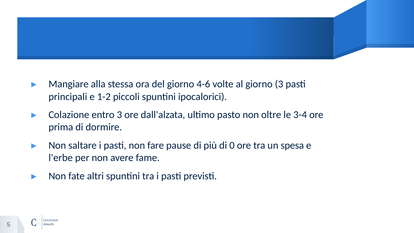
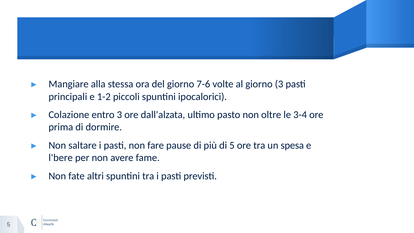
4-6: 4-6 -> 7-6
di 0: 0 -> 5
l'erbe: l'erbe -> l'bere
